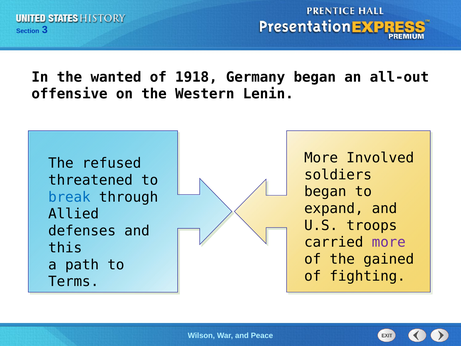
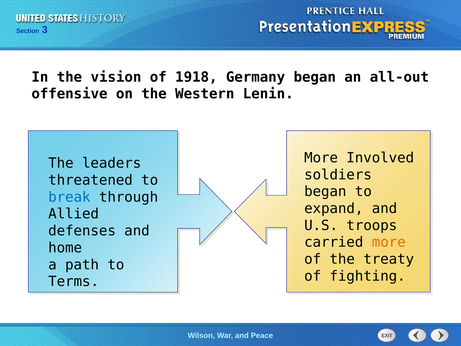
wanted: wanted -> vision
refused: refused -> leaders
more at (389, 242) colour: purple -> orange
this: this -> home
gained: gained -> treaty
